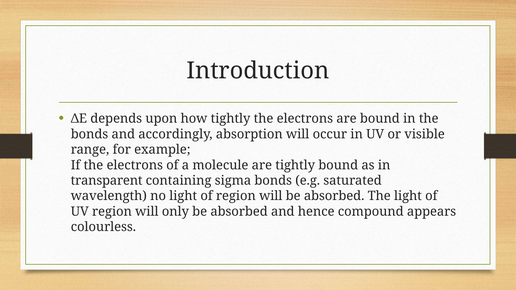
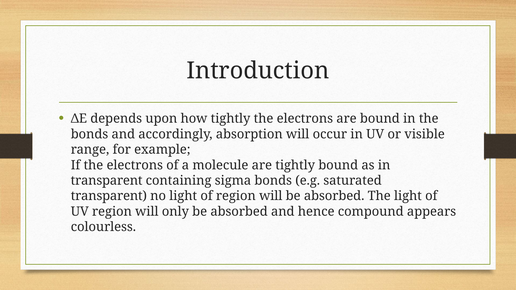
wavelength at (109, 196): wavelength -> transparent
